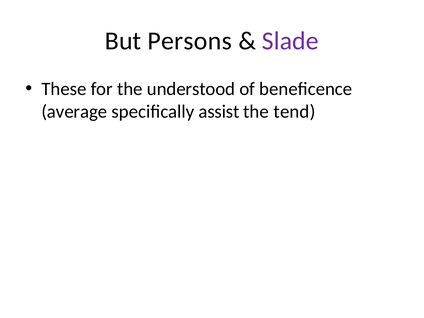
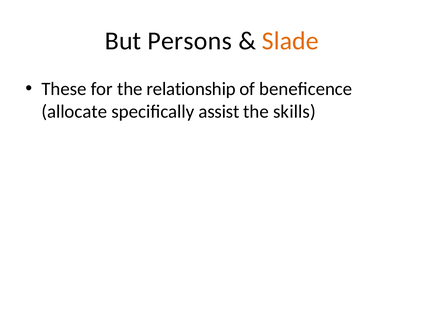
Slade colour: purple -> orange
understood: understood -> relationship
average: average -> allocate
tend: tend -> skills
